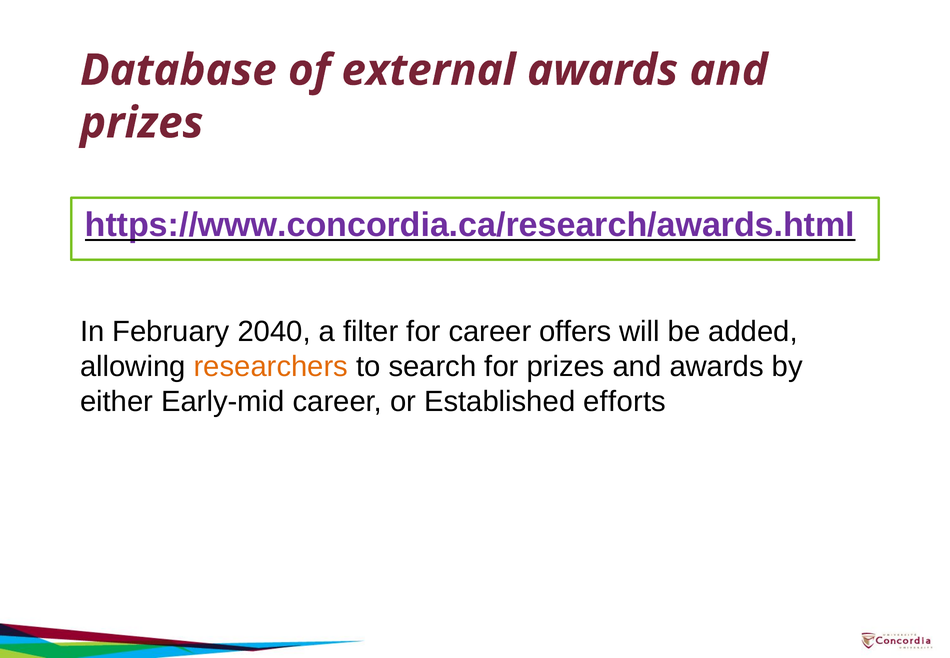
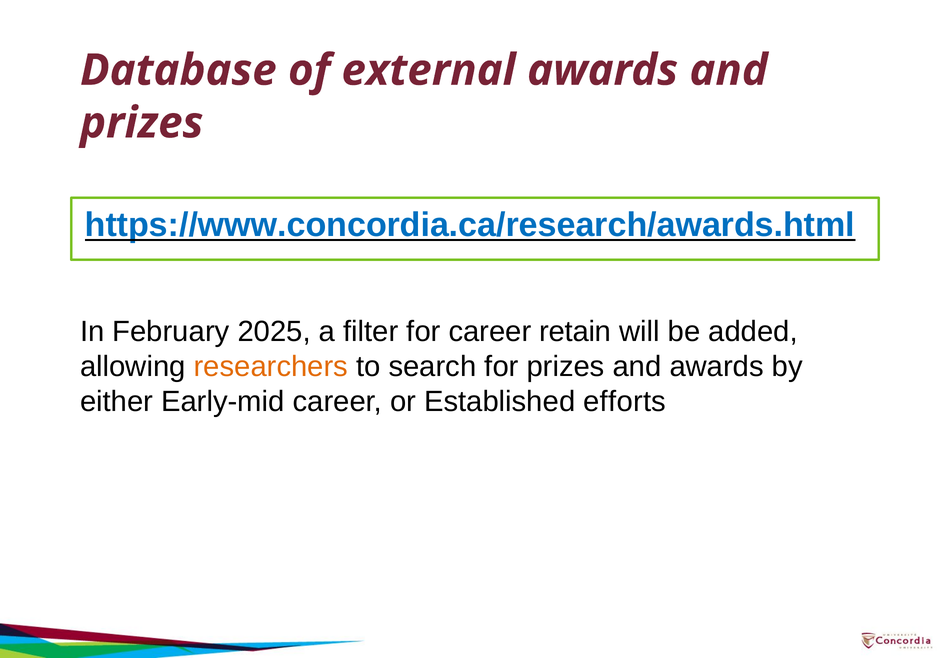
https://www.concordia.ca/research/awards.html colour: purple -> blue
2040: 2040 -> 2025
offers: offers -> retain
